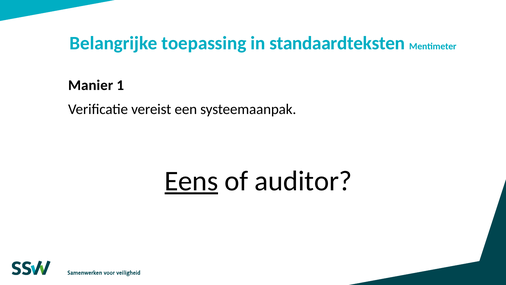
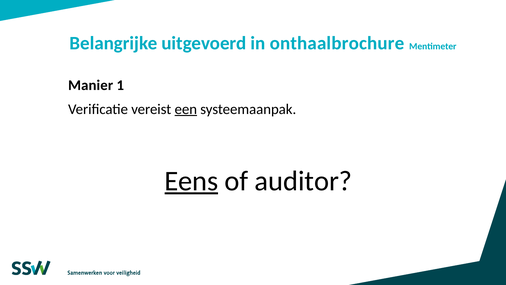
toepassing: toepassing -> uitgevoerd
standaardteksten: standaardteksten -> onthaalbrochure
een underline: none -> present
